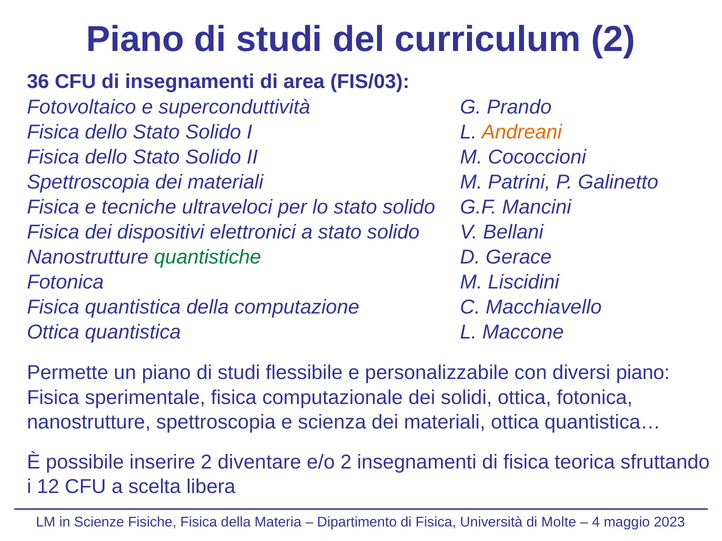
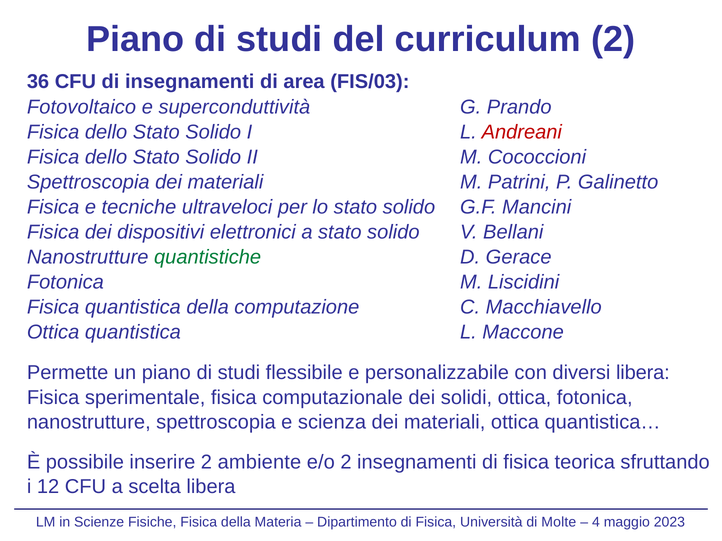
Andreani colour: orange -> red
diversi piano: piano -> libera
diventare: diventare -> ambiente
